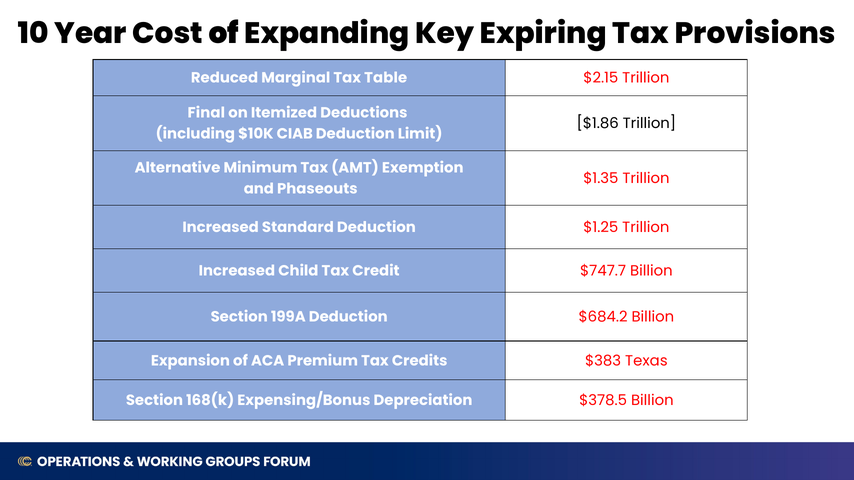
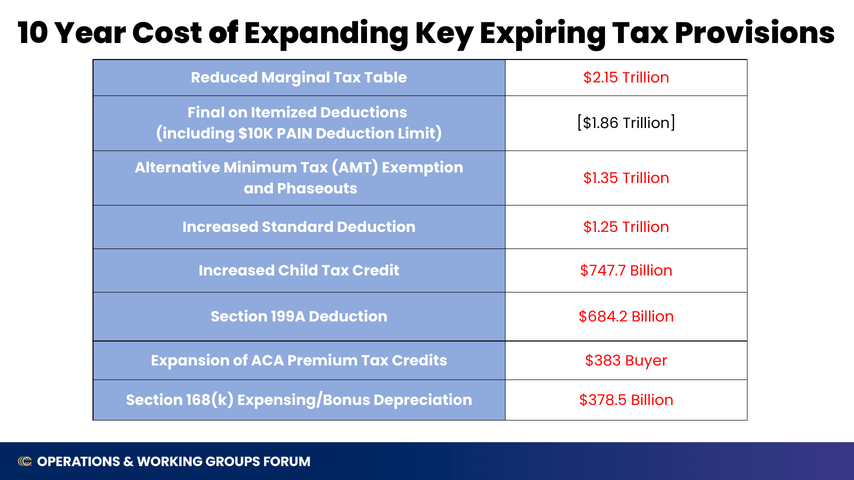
CIAB: CIAB -> PAIN
Texas: Texas -> Buyer
